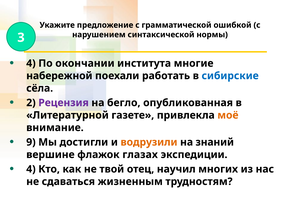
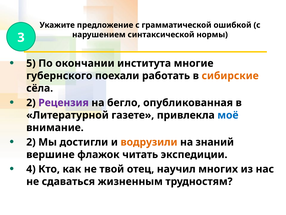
4 at (31, 63): 4 -> 5
набережной: набережной -> губернского
сибирские colour: blue -> orange
моё colour: orange -> blue
9 at (31, 142): 9 -> 2
глазах: глазах -> читать
